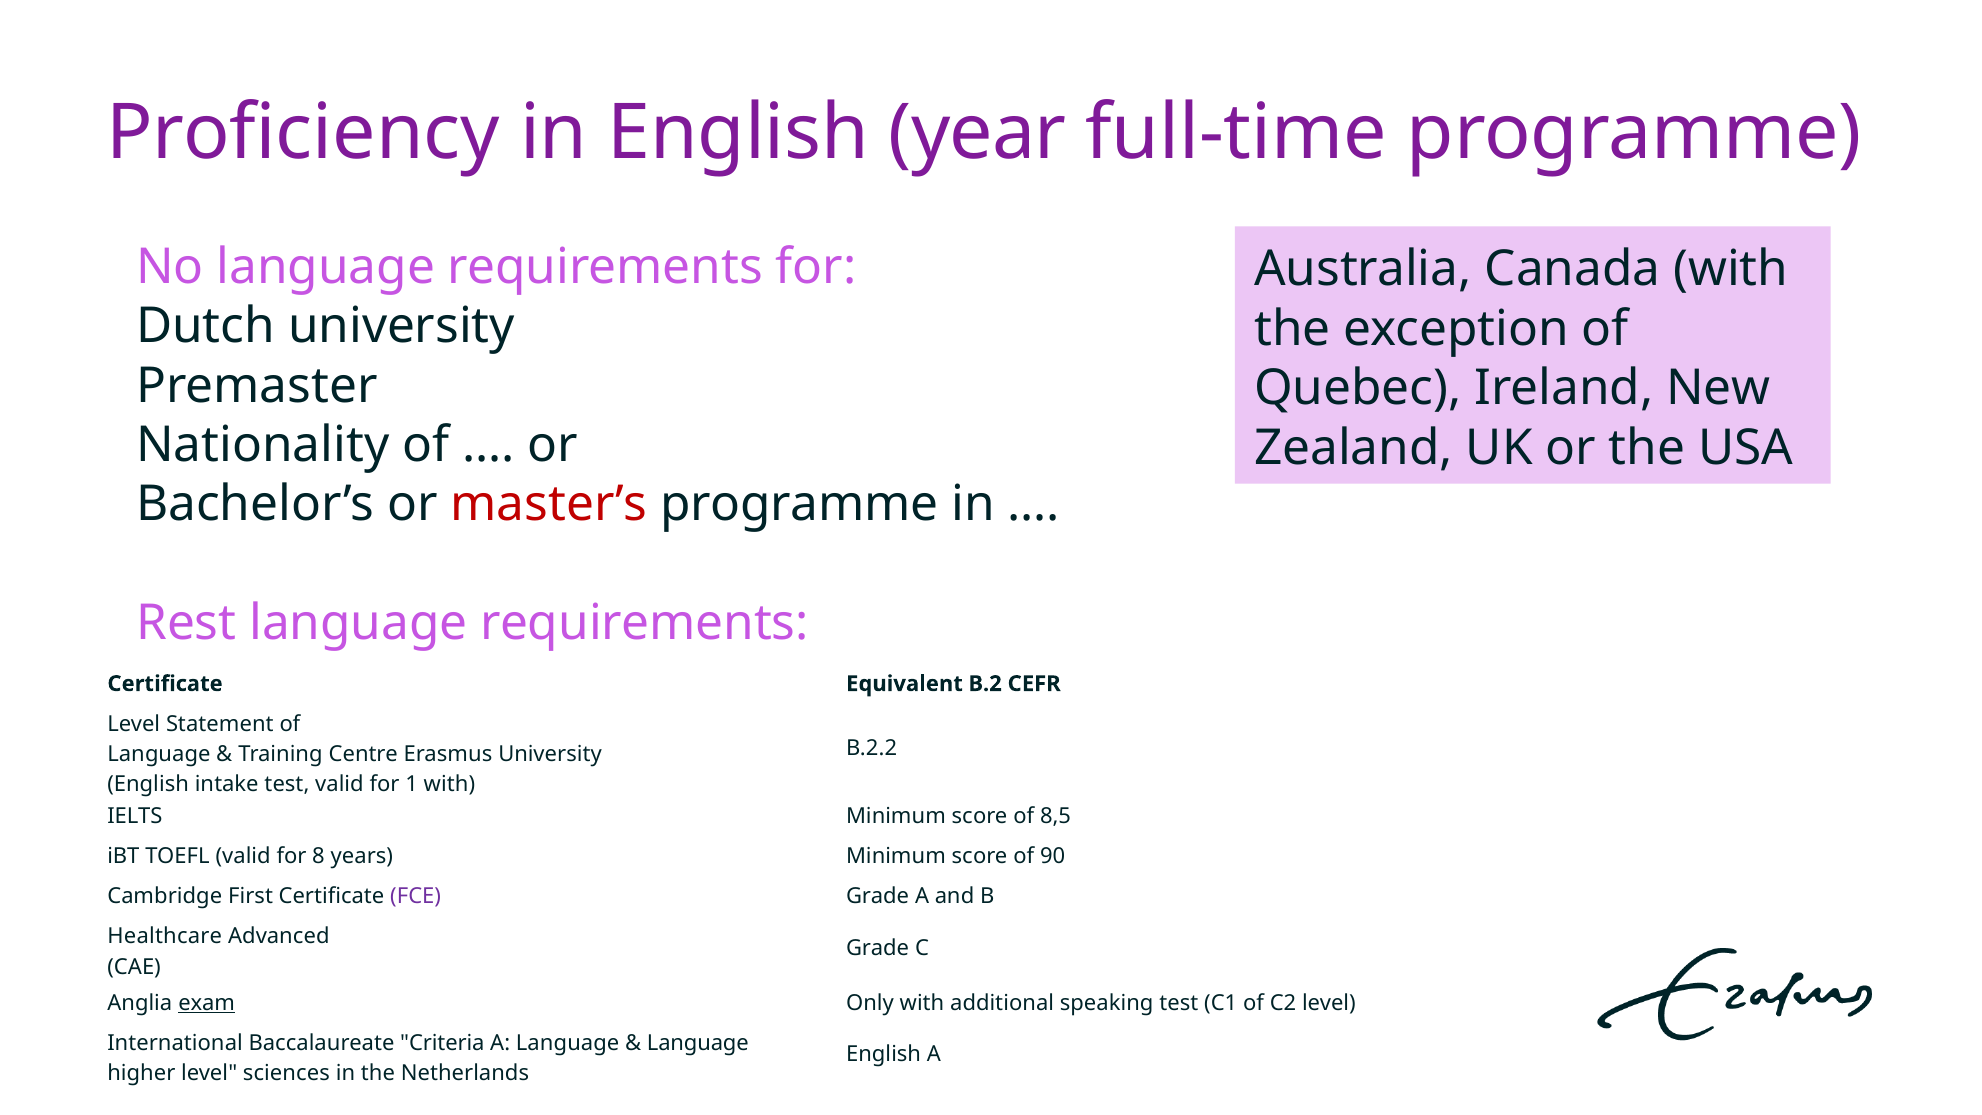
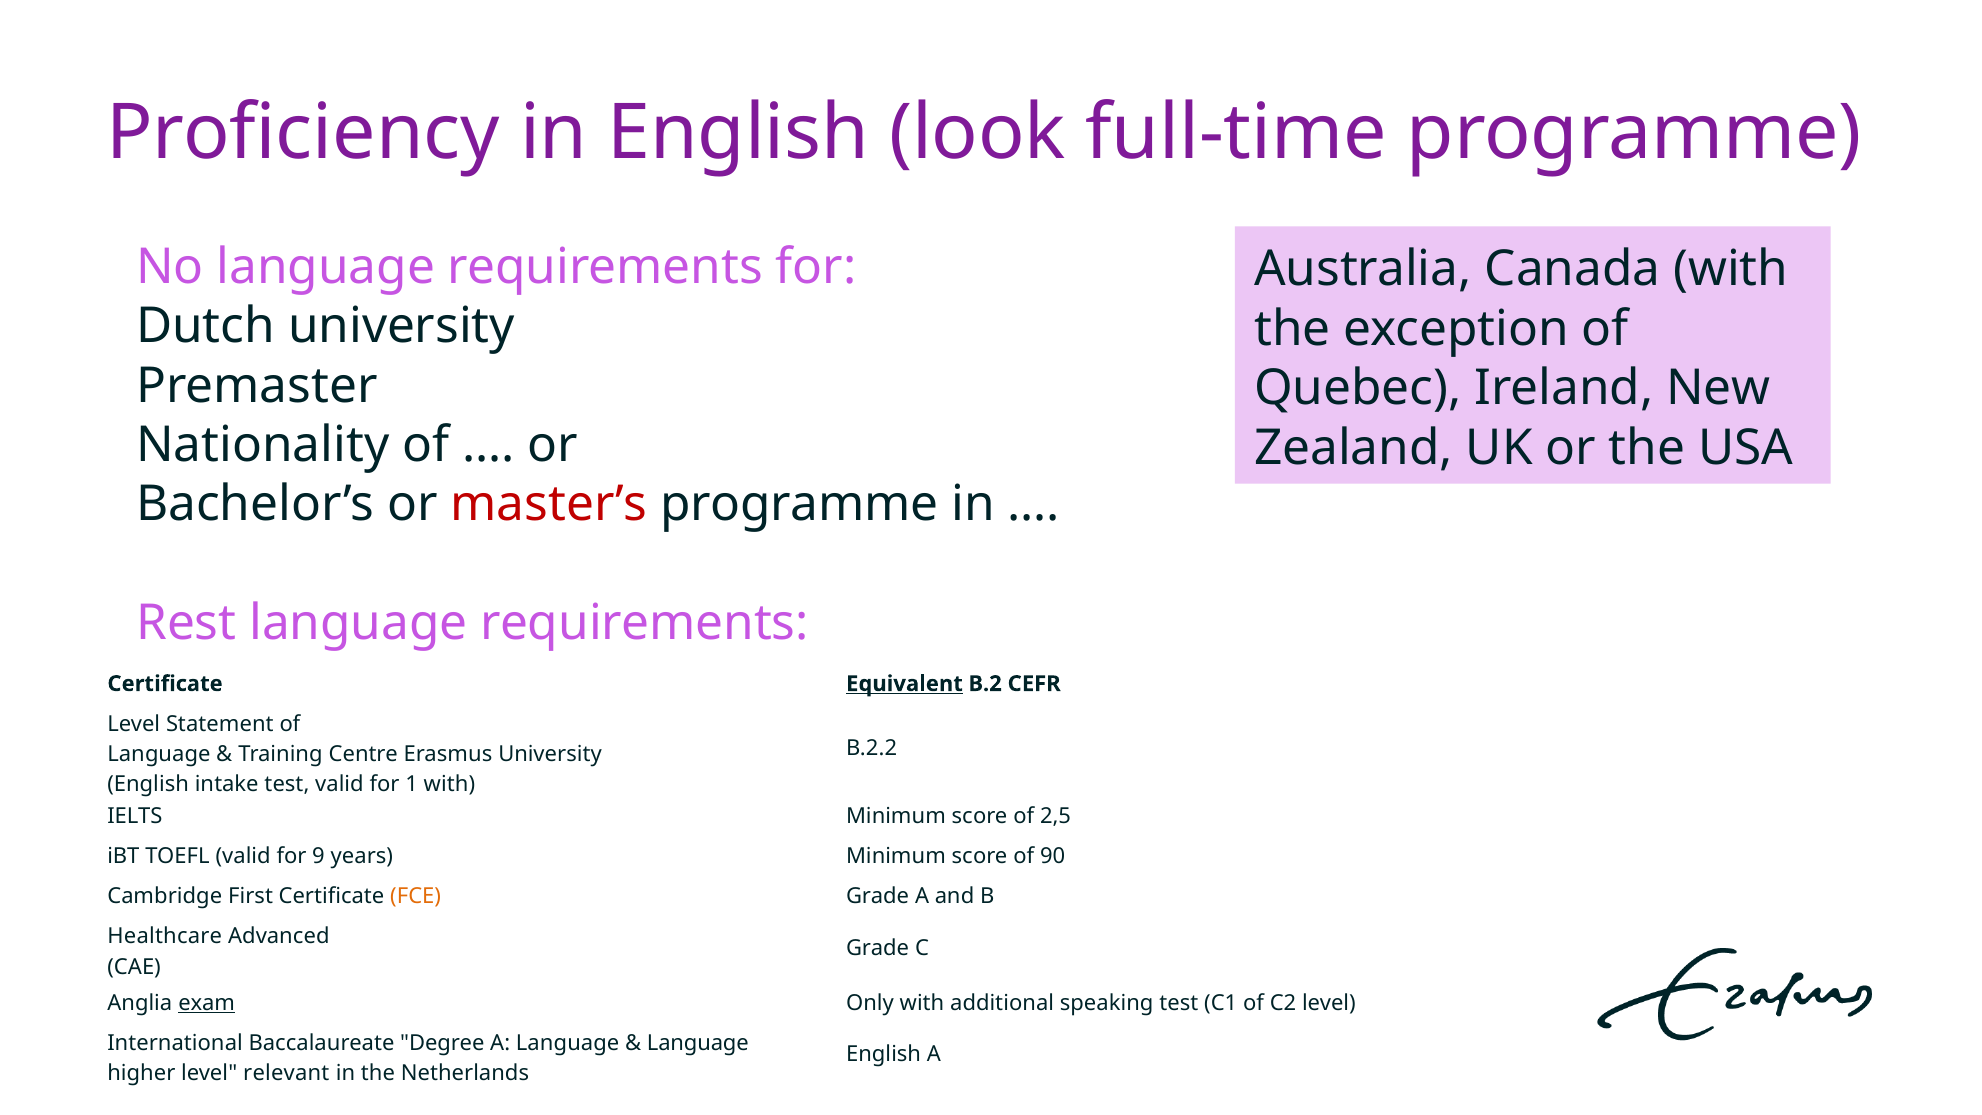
year: year -> look
Equivalent underline: none -> present
8,5: 8,5 -> 2,5
8: 8 -> 9
FCE colour: purple -> orange
Criteria: Criteria -> Degree
sciences: sciences -> relevant
